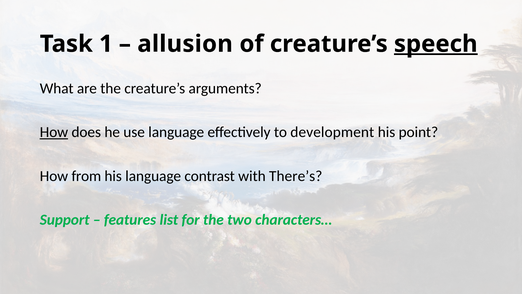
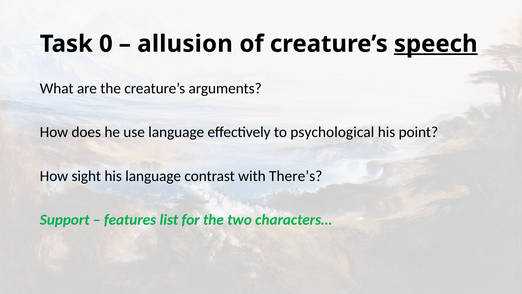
1: 1 -> 0
How at (54, 132) underline: present -> none
development: development -> psychological
from: from -> sight
